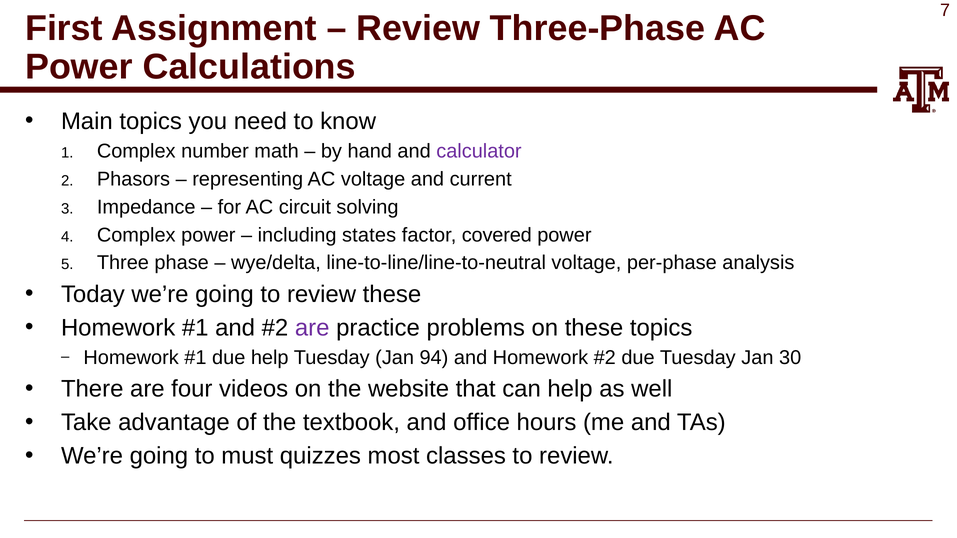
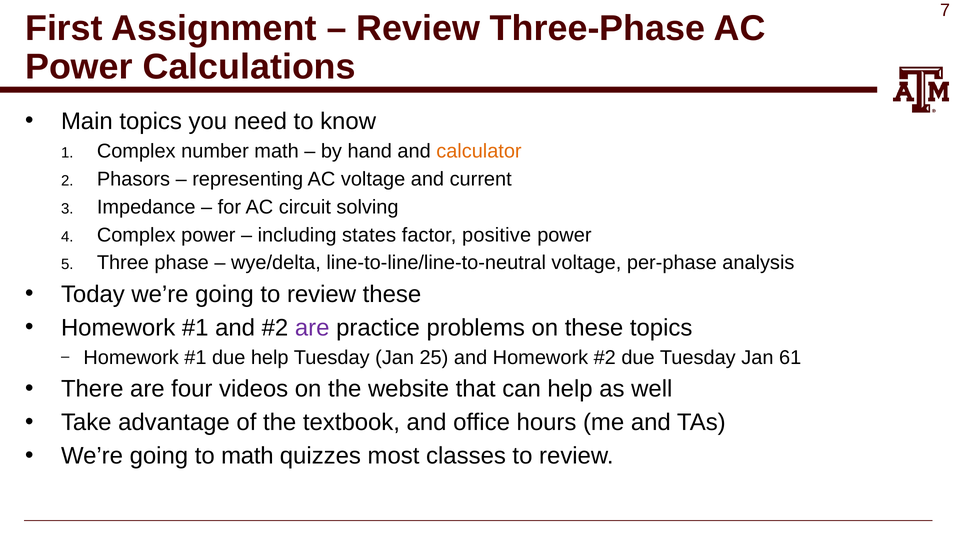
calculator colour: purple -> orange
covered: covered -> positive
94: 94 -> 25
30: 30 -> 61
to must: must -> math
